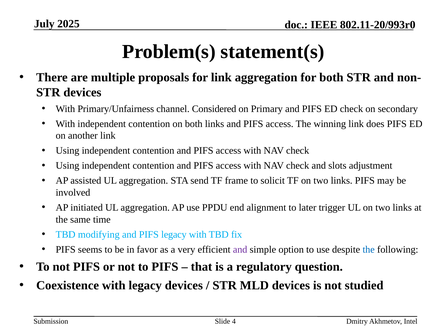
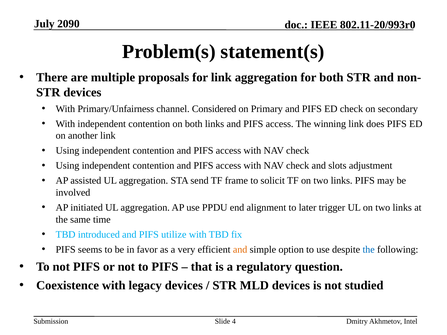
2025: 2025 -> 2090
modifying: modifying -> introduced
PIFS legacy: legacy -> utilize
and at (240, 250) colour: purple -> orange
